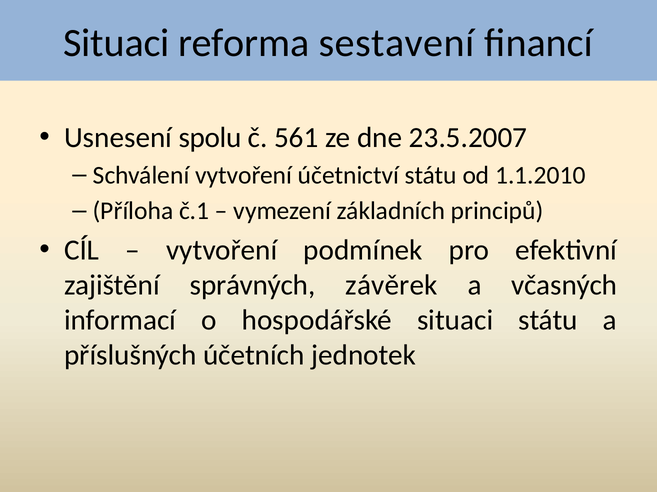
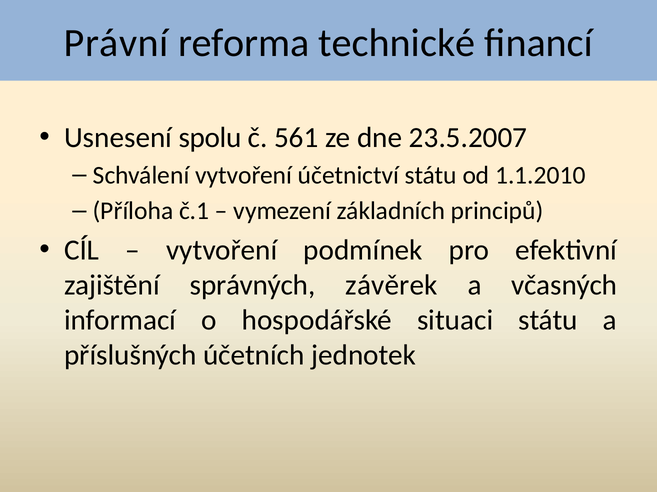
Situaci at (116, 43): Situaci -> Právní
sestavení: sestavení -> technické
